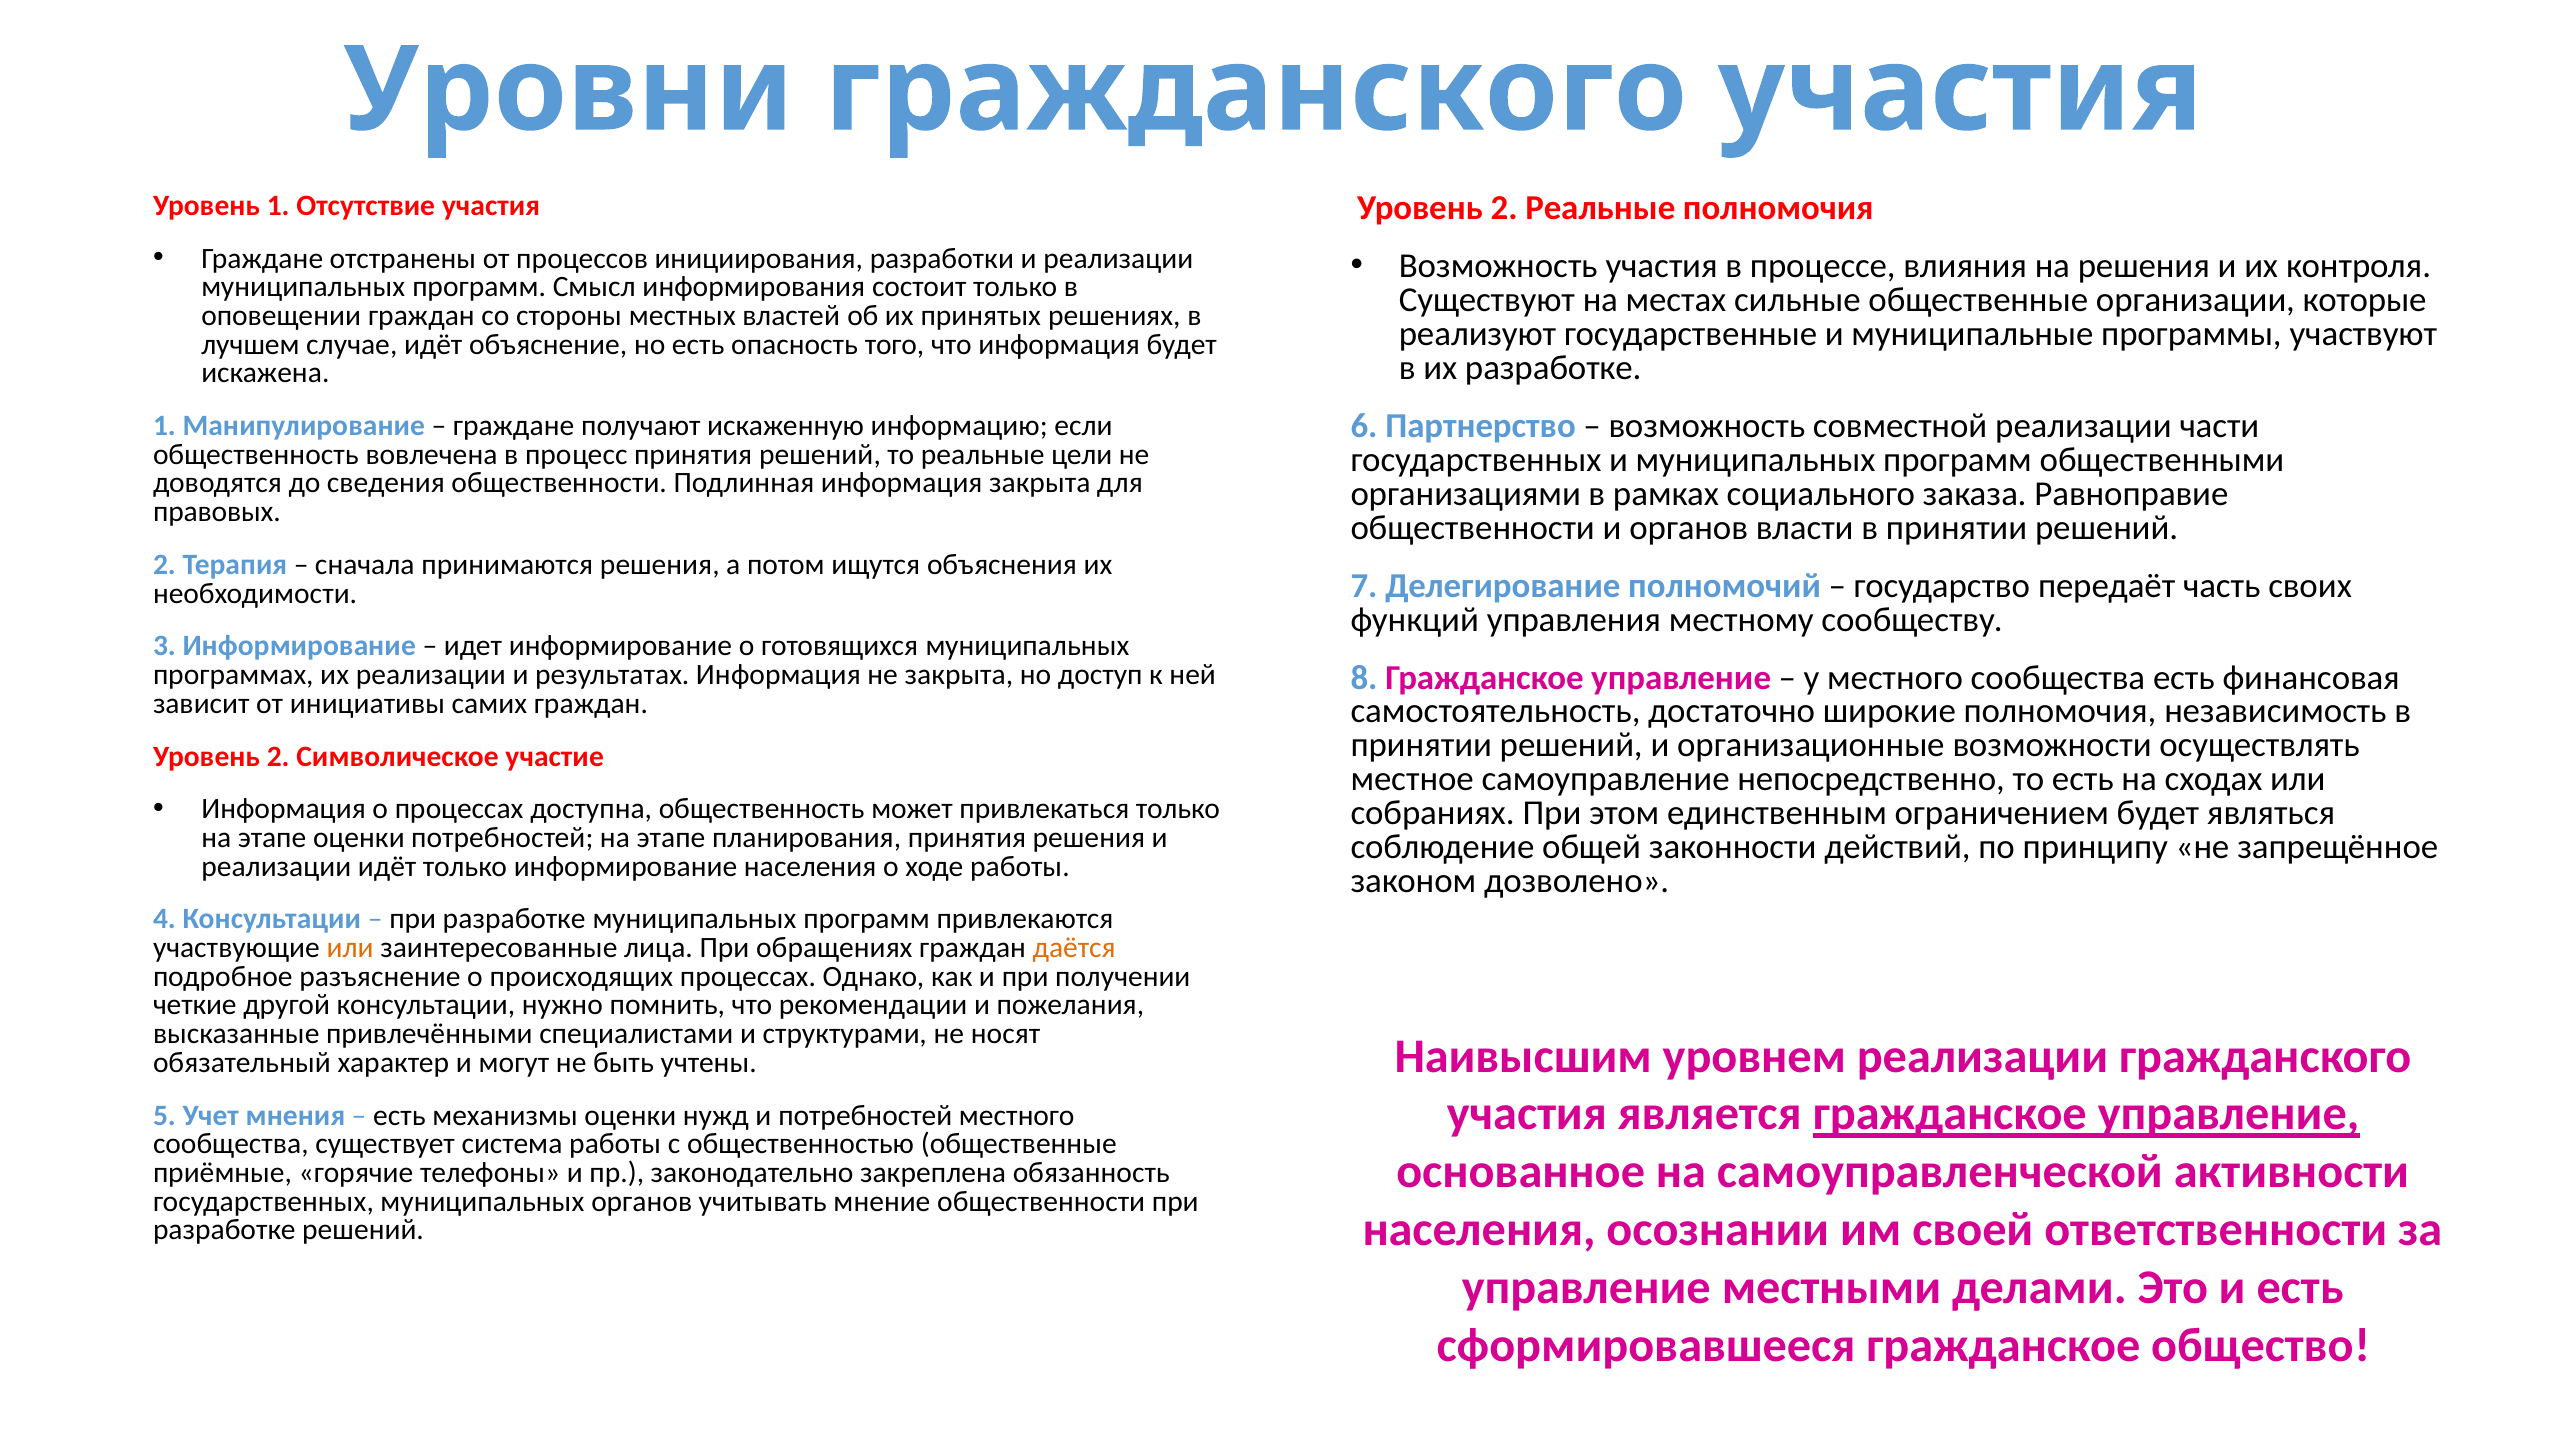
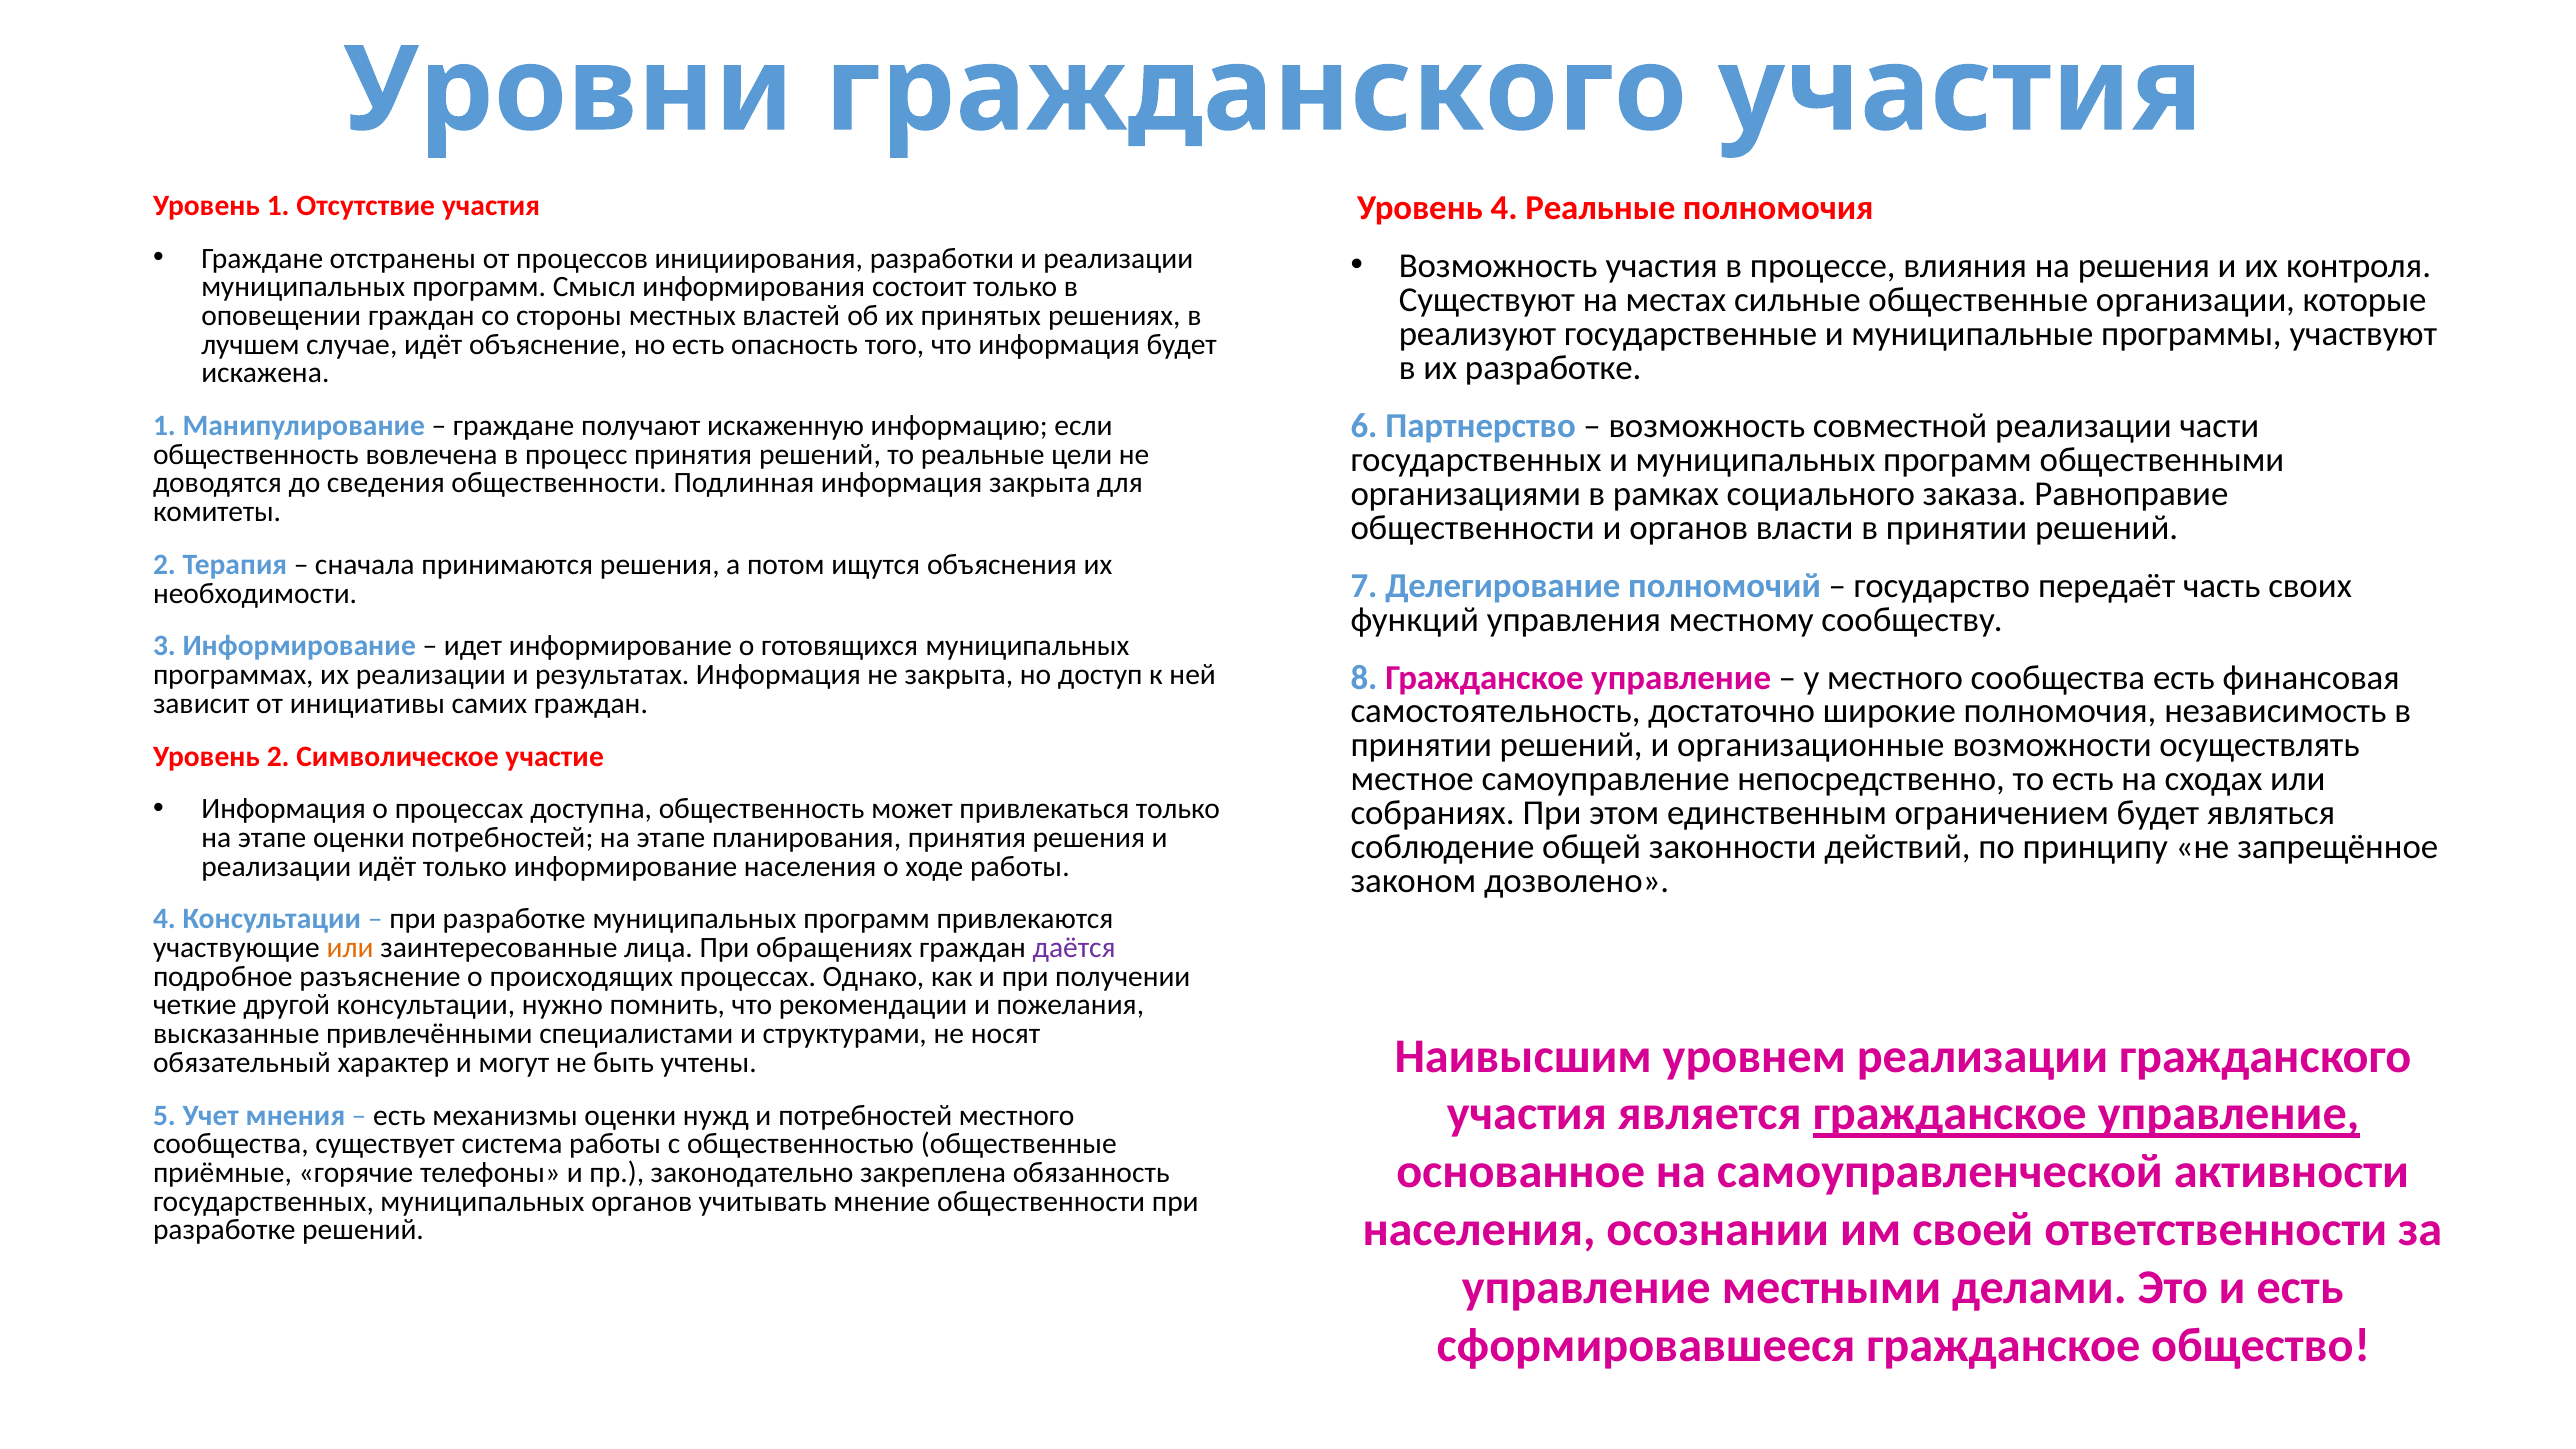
2 at (1504, 208): 2 -> 4
правовых: правовых -> комитеты
даётся colour: orange -> purple
